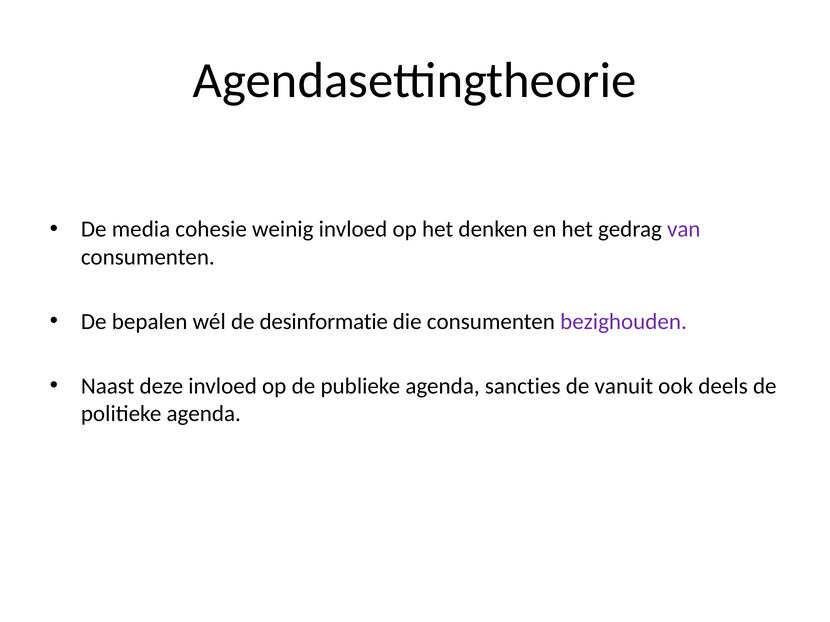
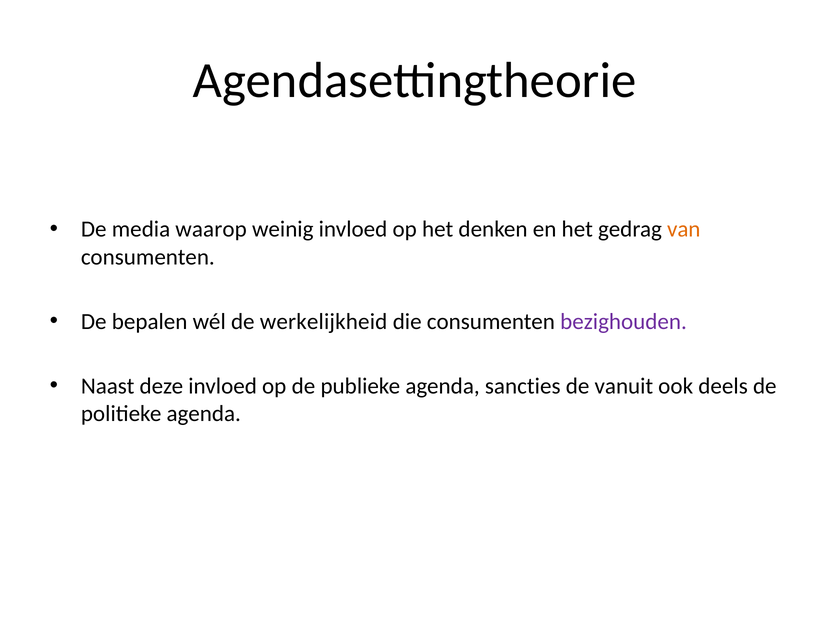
cohesie: cohesie -> waarop
van colour: purple -> orange
desinformatie: desinformatie -> werkelijkheid
